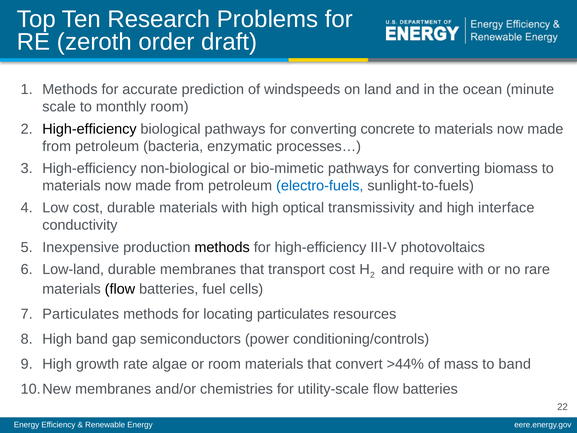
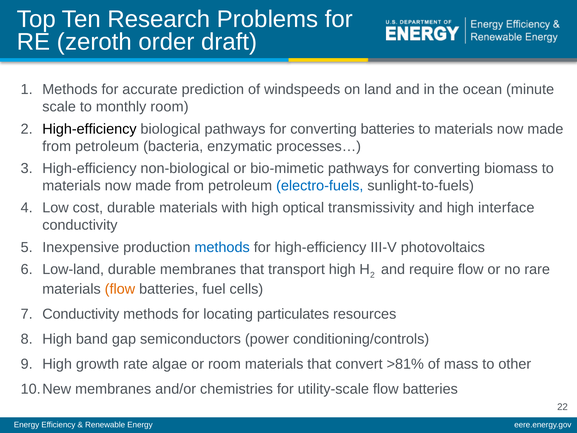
converting concrete: concrete -> batteries
methods at (222, 247) colour: black -> blue
transport cost: cost -> high
require with: with -> flow
flow at (120, 289) colour: black -> orange
Particulates at (81, 314): Particulates -> Conductivity
>44%: >44% -> >81%
to band: band -> other
